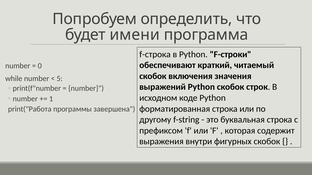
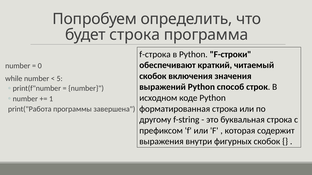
будет имени: имени -> строка
Python скобок: скобок -> способ
